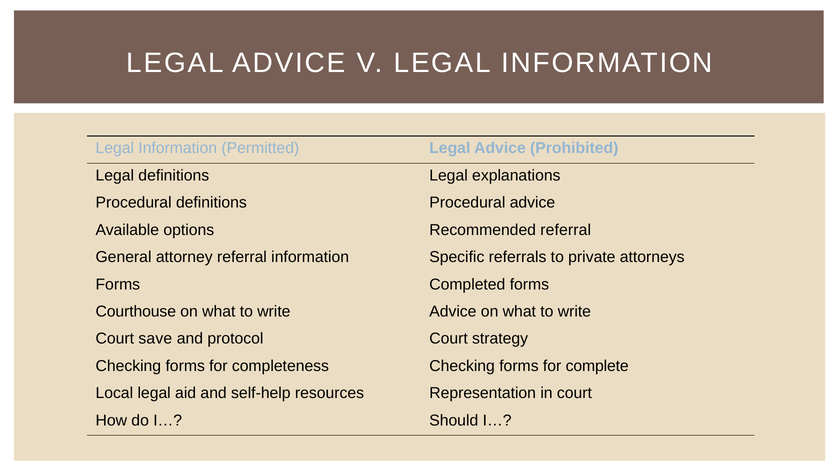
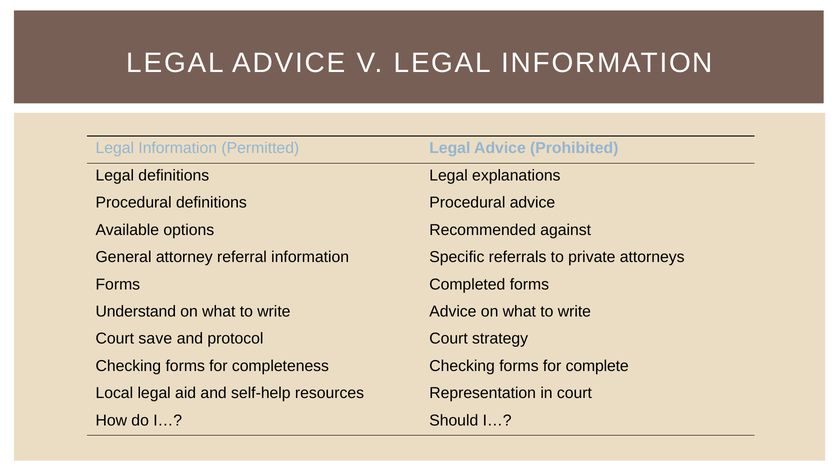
Recommended referral: referral -> against
Courthouse: Courthouse -> Understand
